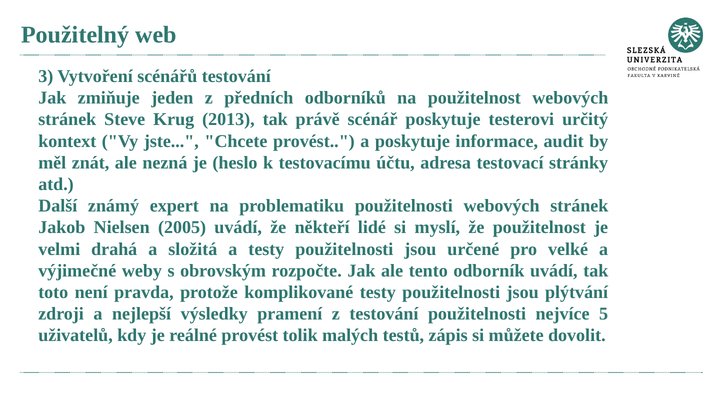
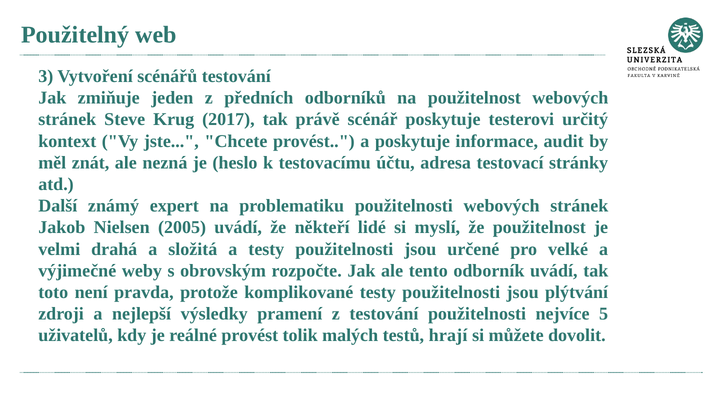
2013: 2013 -> 2017
zápis: zápis -> hrají
